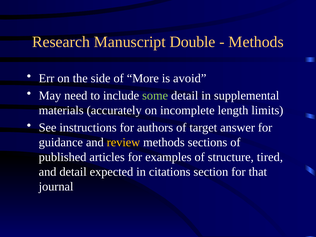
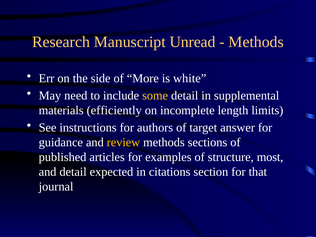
Double: Double -> Unread
avoid: avoid -> white
some colour: light green -> yellow
accurately: accurately -> efficiently
tired: tired -> most
